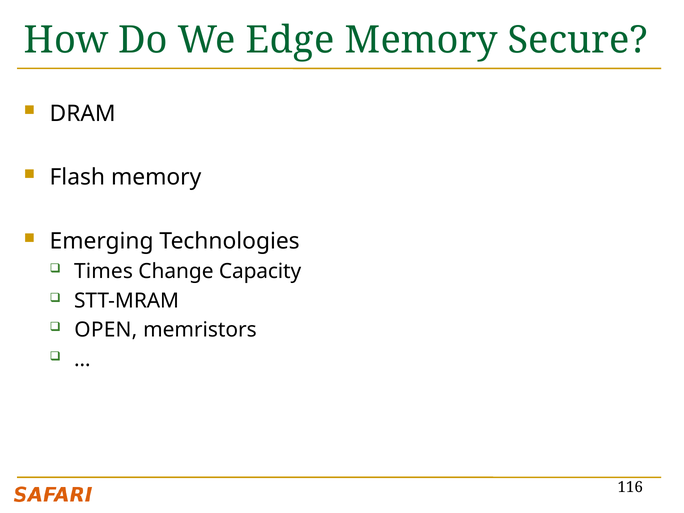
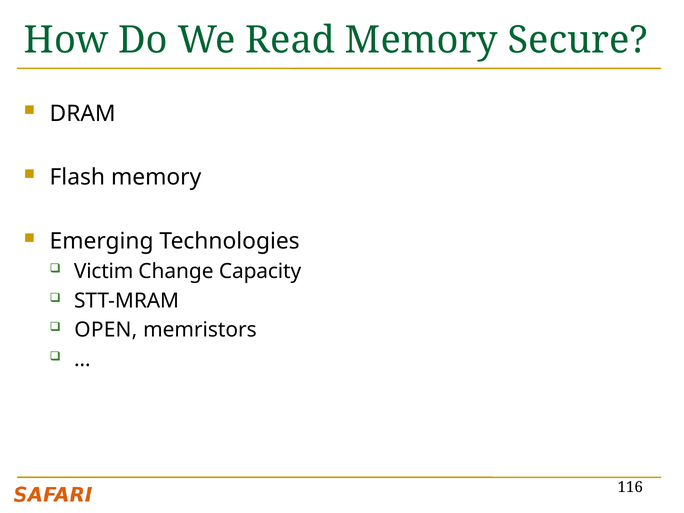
Edge: Edge -> Read
Times: Times -> Victim
